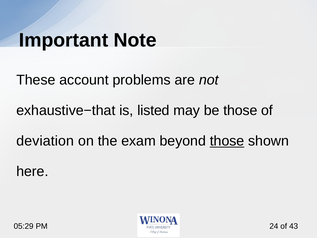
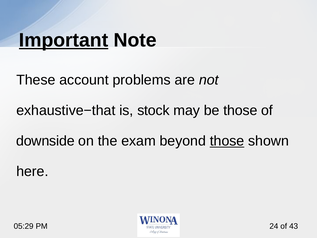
Important underline: none -> present
listed: listed -> stock
deviation: deviation -> downside
